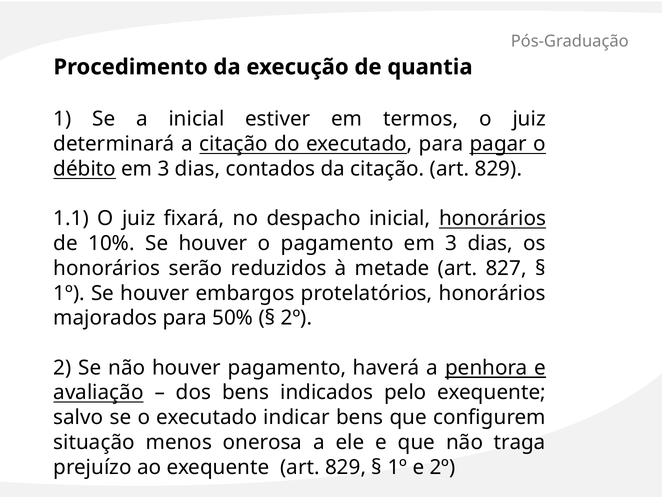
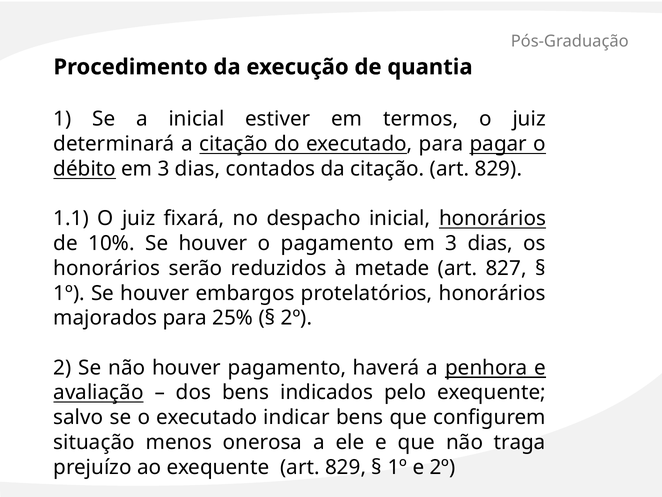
50%: 50% -> 25%
